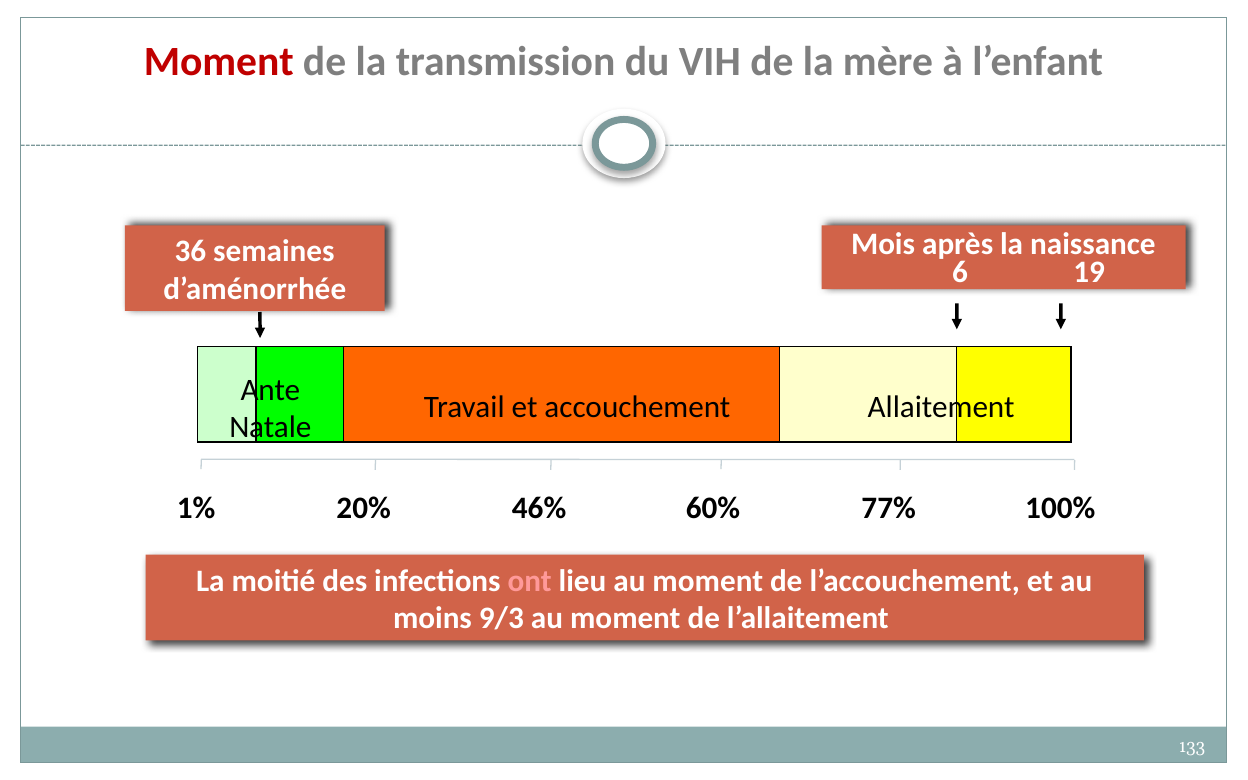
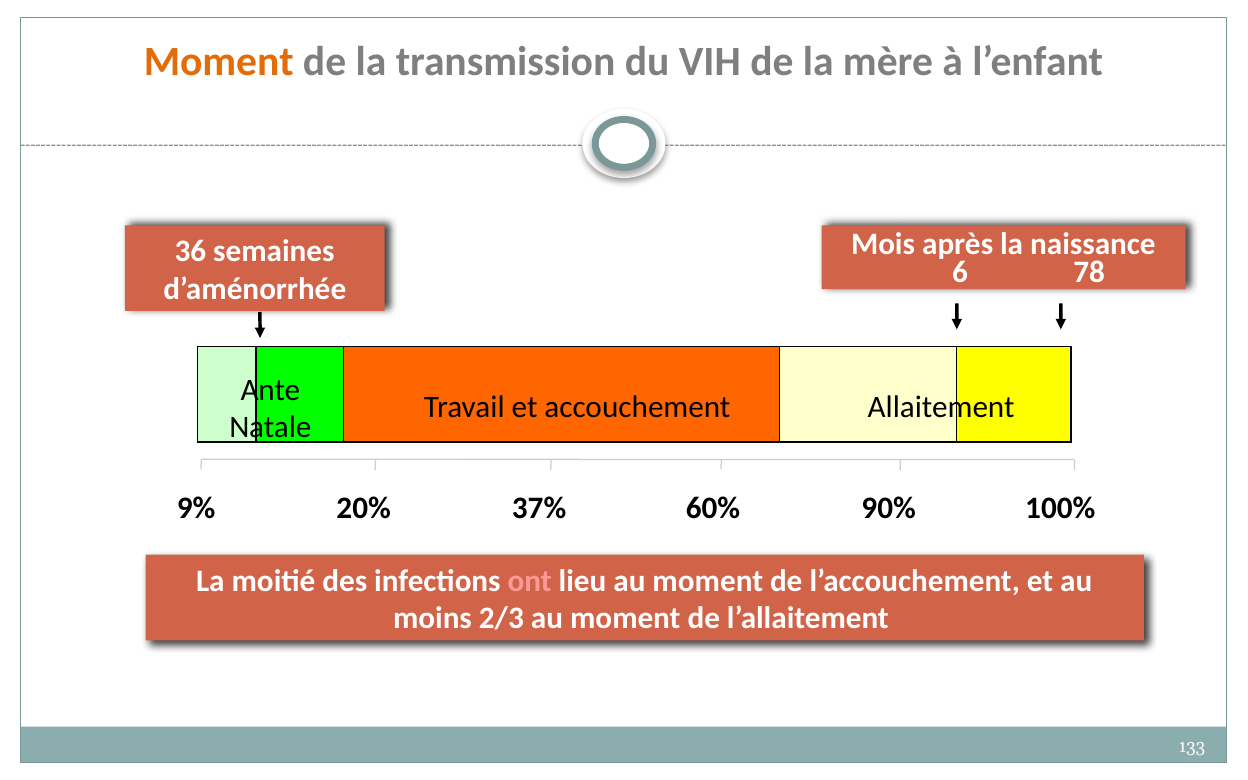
Moment at (219, 62) colour: red -> orange
19: 19 -> 78
1%: 1% -> 9%
46%: 46% -> 37%
77%: 77% -> 90%
9/3: 9/3 -> 2/3
